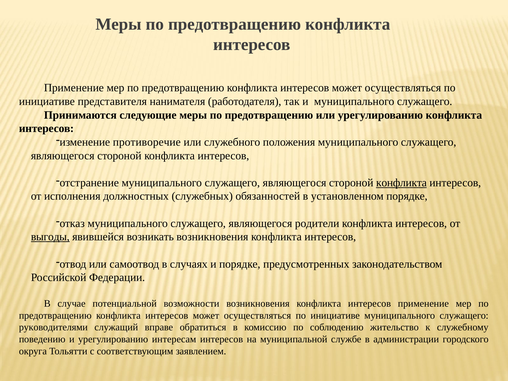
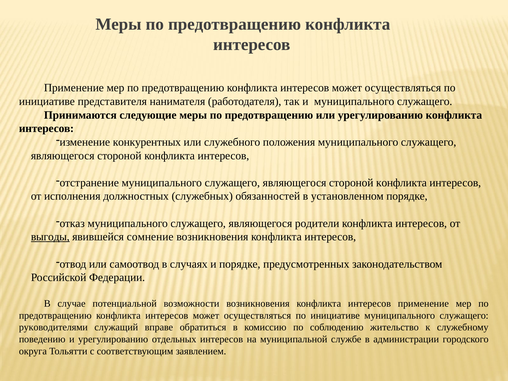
противоречие: противоречие -> конкурентных
конфликта at (401, 183) underline: present -> none
возникать: возникать -> сомнение
интересам: интересам -> отдельных
